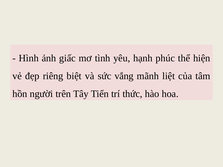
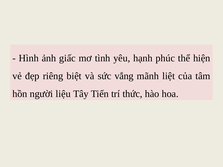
trên: trên -> liệu
